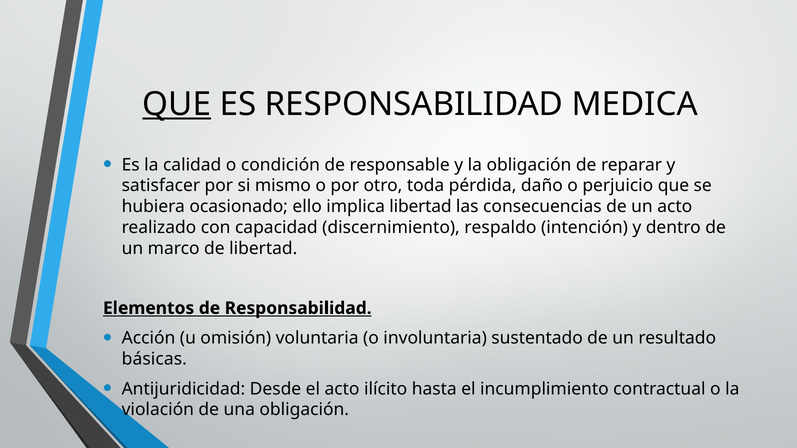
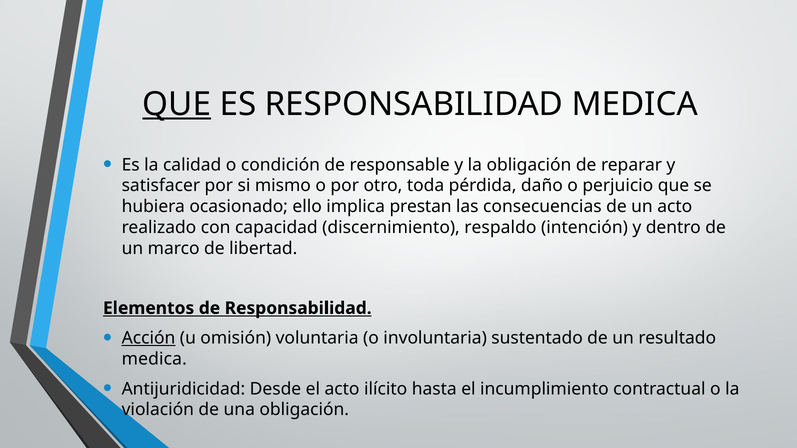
implica libertad: libertad -> prestan
Acción underline: none -> present
básicas at (154, 359): básicas -> medica
